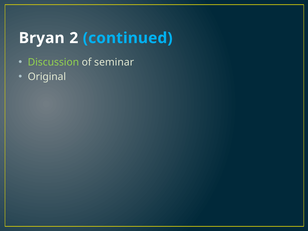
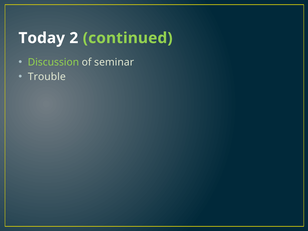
Bryan: Bryan -> Today
continued colour: light blue -> light green
Original: Original -> Trouble
